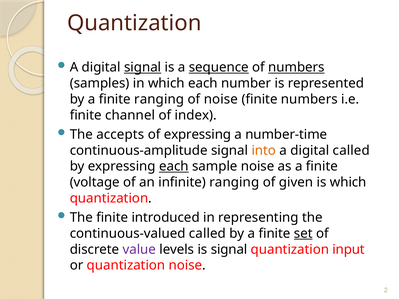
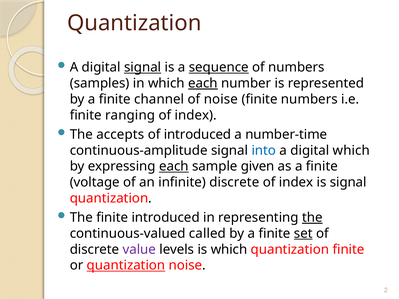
numbers at (296, 67) underline: present -> none
each at (203, 83) underline: none -> present
finite ranging: ranging -> channel
channel: channel -> ranging
of expressing: expressing -> introduced
into colour: orange -> blue
digital called: called -> which
sample noise: noise -> given
infinite ranging: ranging -> discrete
given at (296, 182): given -> index
is which: which -> signal
the at (312, 218) underline: none -> present
is signal: signal -> which
quantization input: input -> finite
quantization at (126, 266) underline: none -> present
